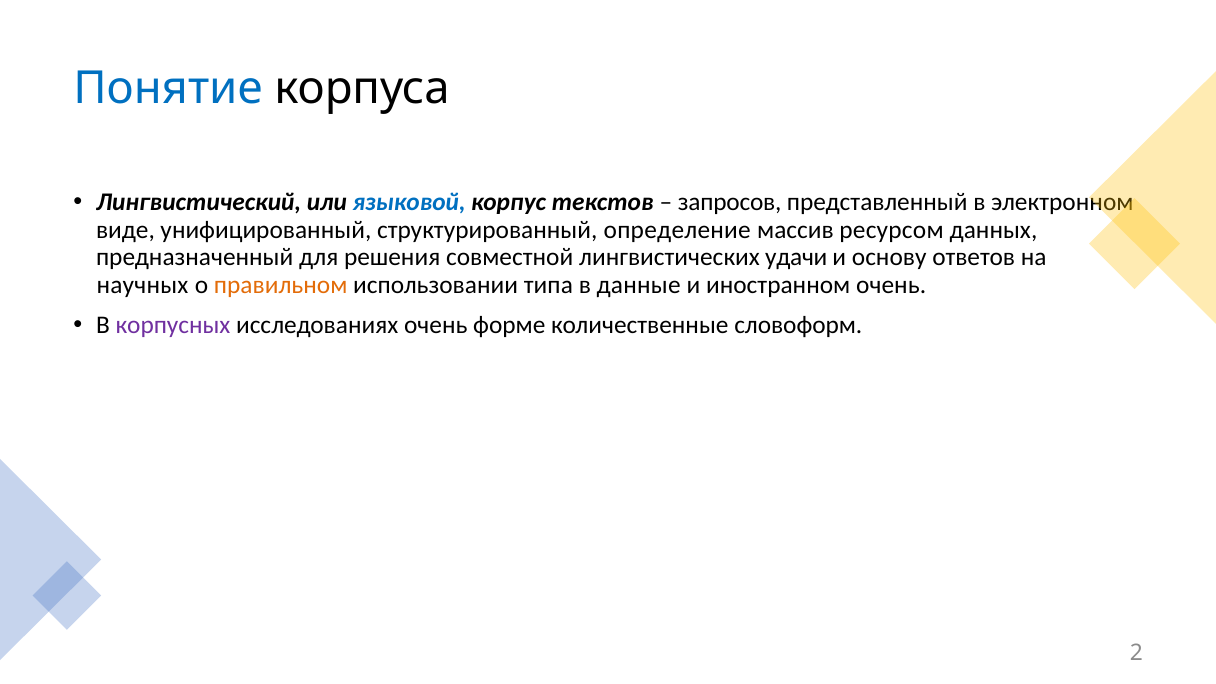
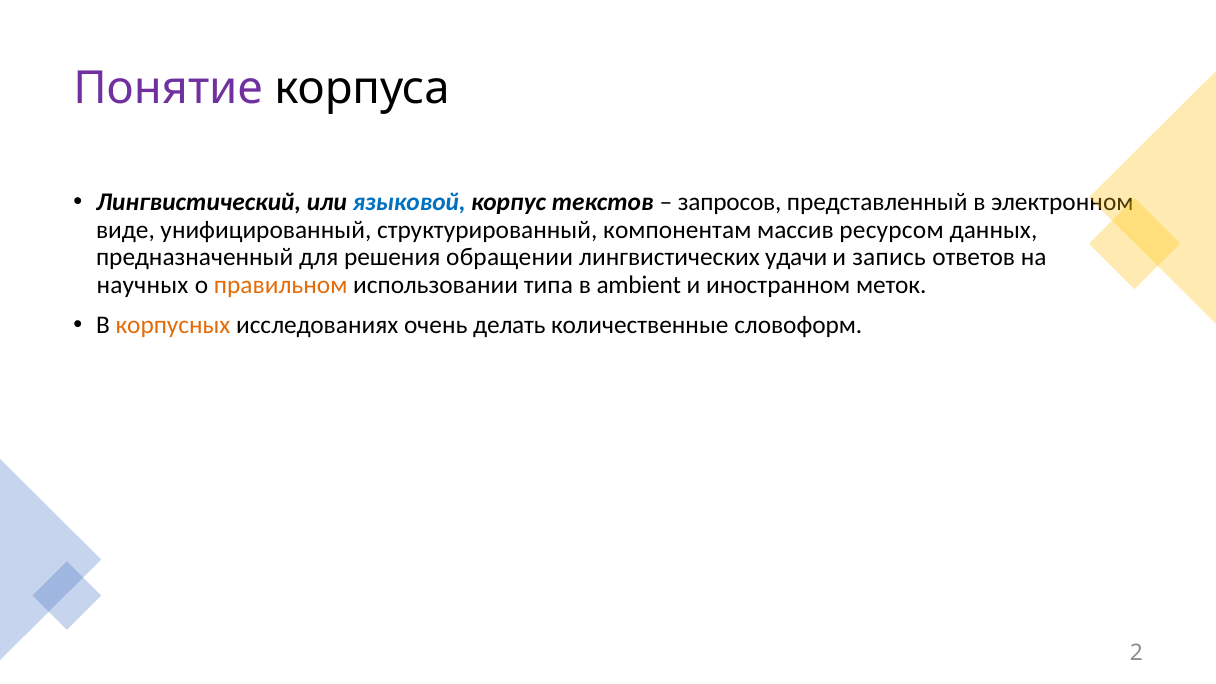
Понятие colour: blue -> purple
определение: определение -> компонентам
совместной: совместной -> обращении
основу: основу -> запись
данные: данные -> ambient
иностранном очень: очень -> меток
корпусных colour: purple -> orange
форме: форме -> делать
